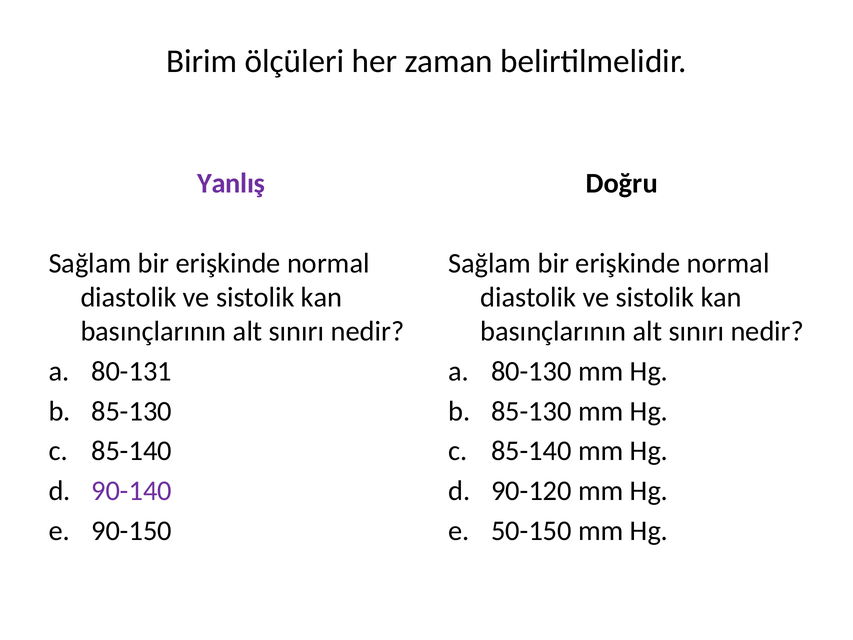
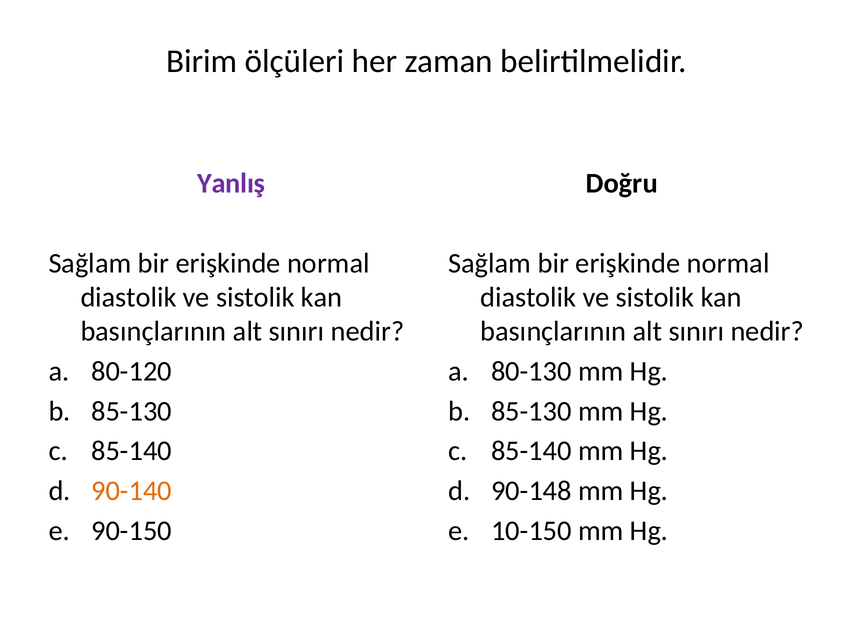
80-131: 80-131 -> 80-120
90-140 colour: purple -> orange
90-120: 90-120 -> 90-148
50-150: 50-150 -> 10-150
